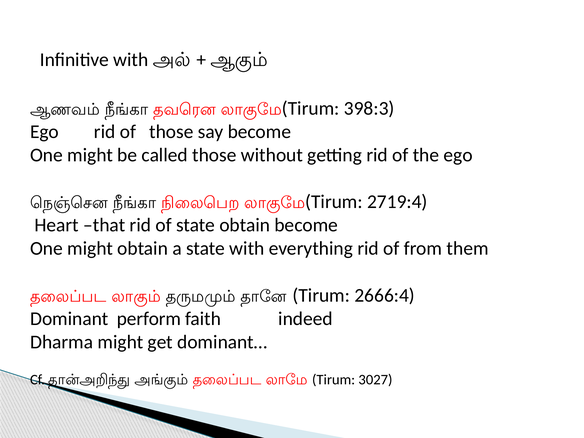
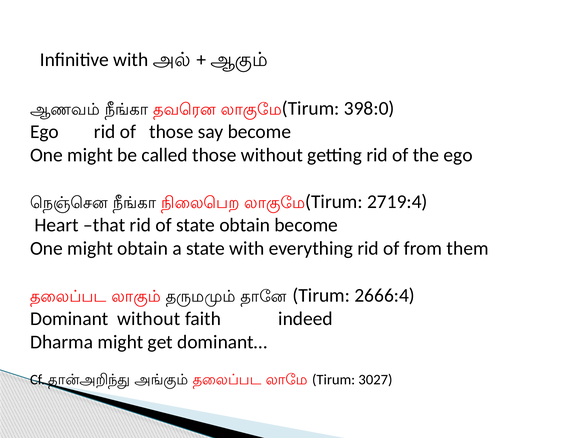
398:3: 398:3 -> 398:0
Dominant perform: perform -> without
